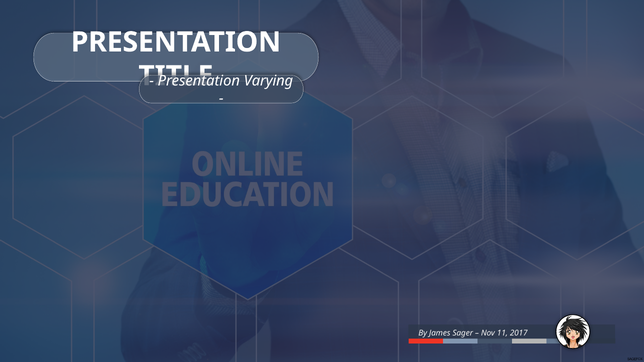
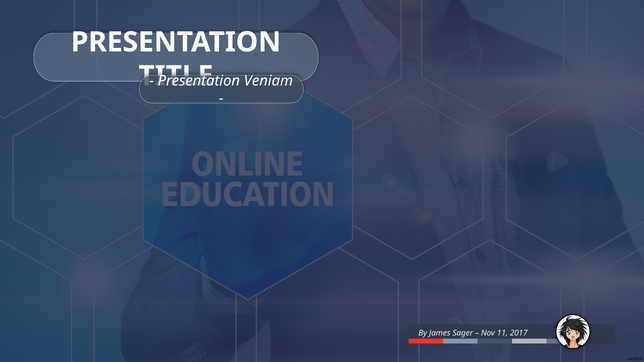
Varying: Varying -> Veniam
